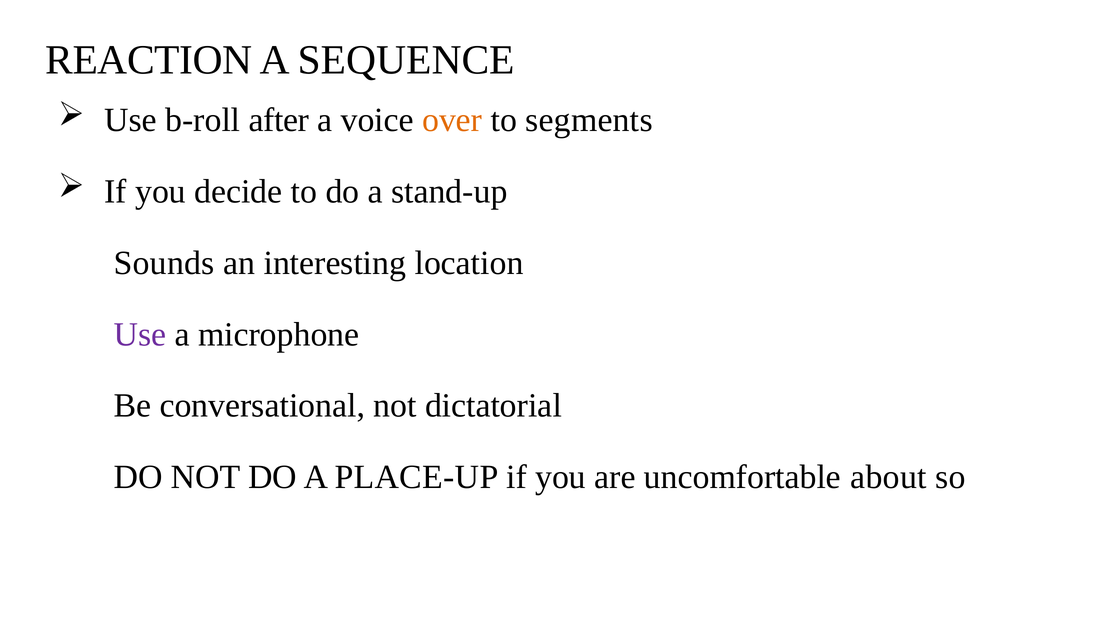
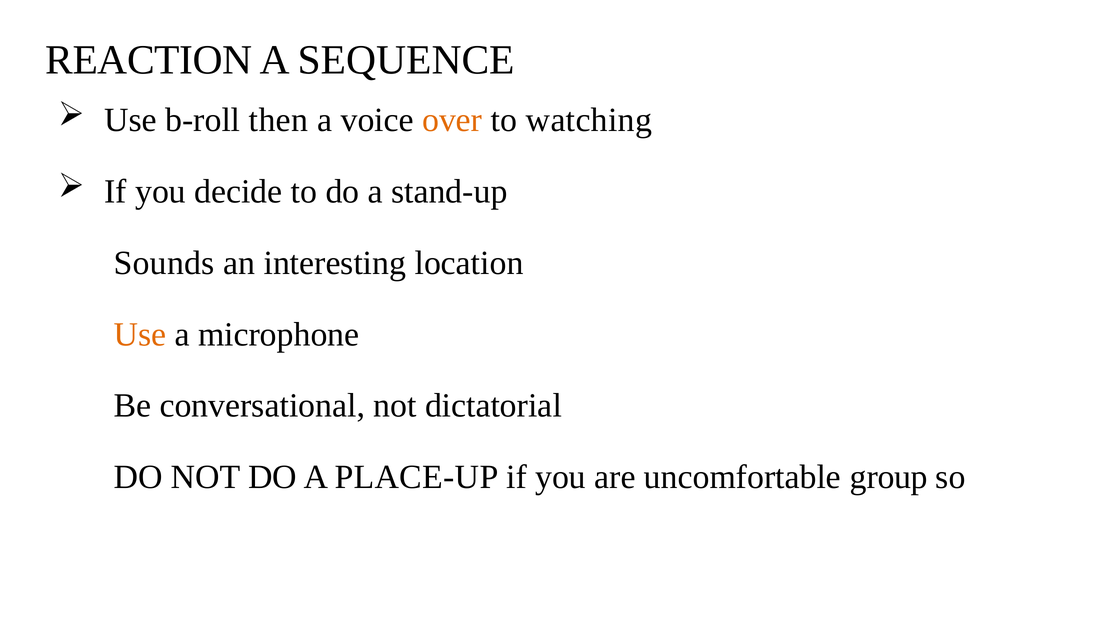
after: after -> then
segments: segments -> watching
Use at (140, 334) colour: purple -> orange
about: about -> group
